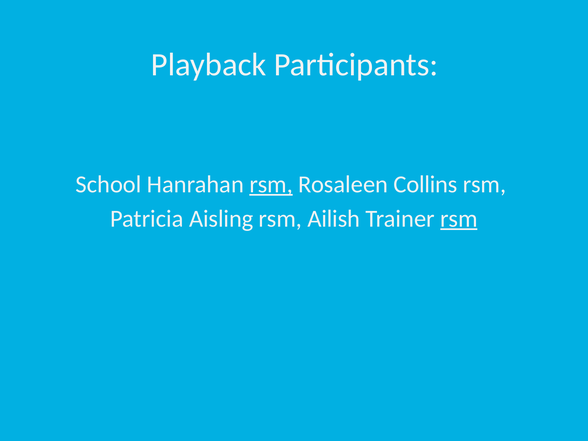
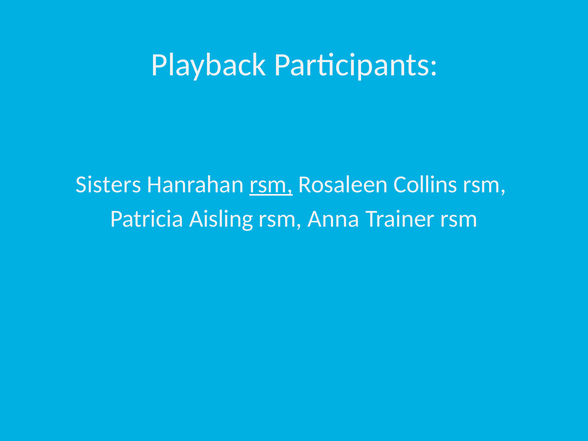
School: School -> Sisters
Ailish: Ailish -> Anna
rsm at (459, 219) underline: present -> none
